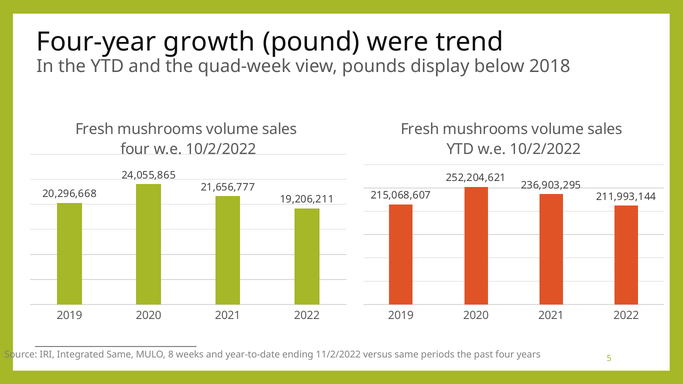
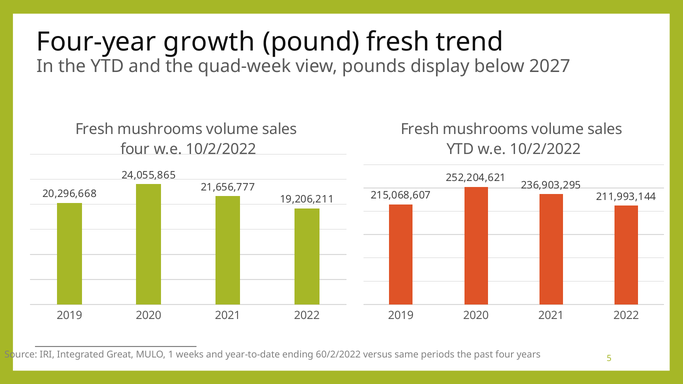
pound were: were -> fresh
2018: 2018 -> 2027
Integrated Same: Same -> Great
8: 8 -> 1
11/2/2022: 11/2/2022 -> 60/2/2022
